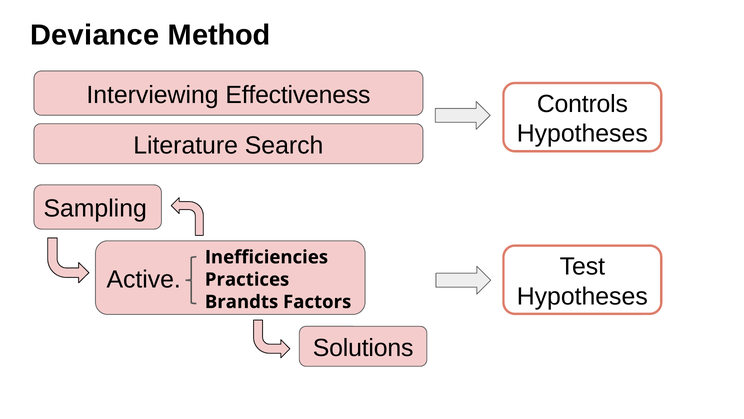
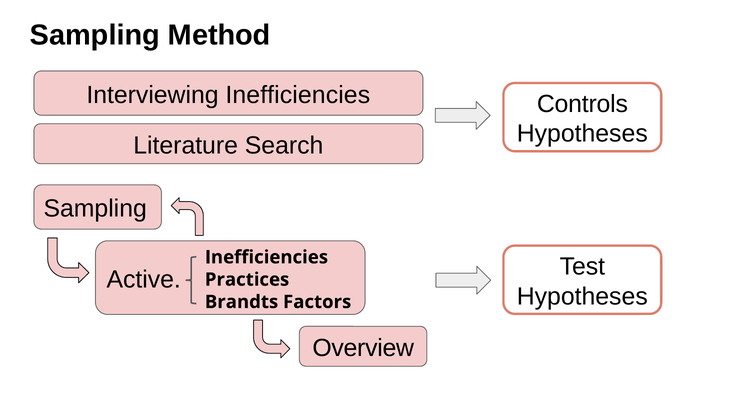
Deviance at (95, 35): Deviance -> Sampling
Interviewing Effectiveness: Effectiveness -> Inefficiencies
Solutions: Solutions -> Overview
